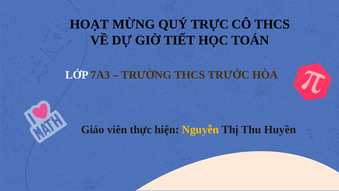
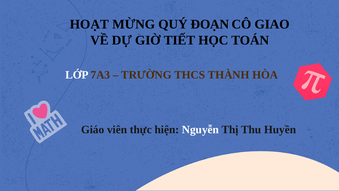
TRỰC: TRỰC -> ĐOẠN
CÔ THCS: THCS -> GIAO
TRƯỚC: TRƯỚC -> THÀNH
Nguyễn colour: yellow -> white
